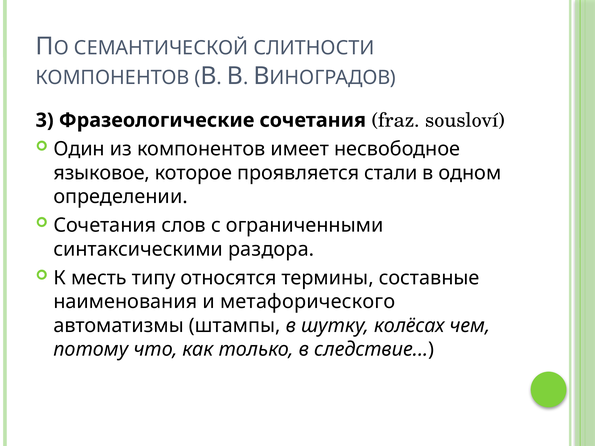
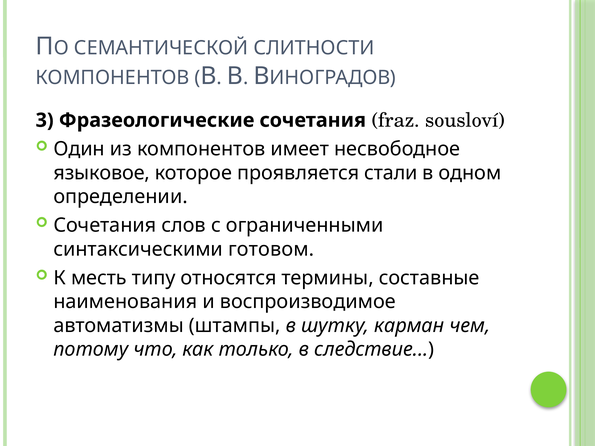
раздора: раздора -> готовом
метафорического: метафорического -> воспроизводимое
колёсах: колёсах -> карман
